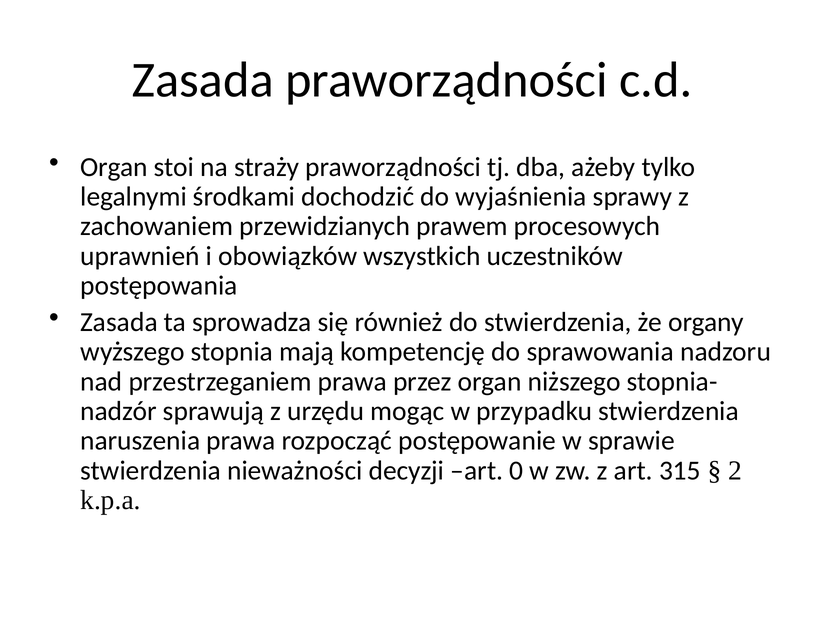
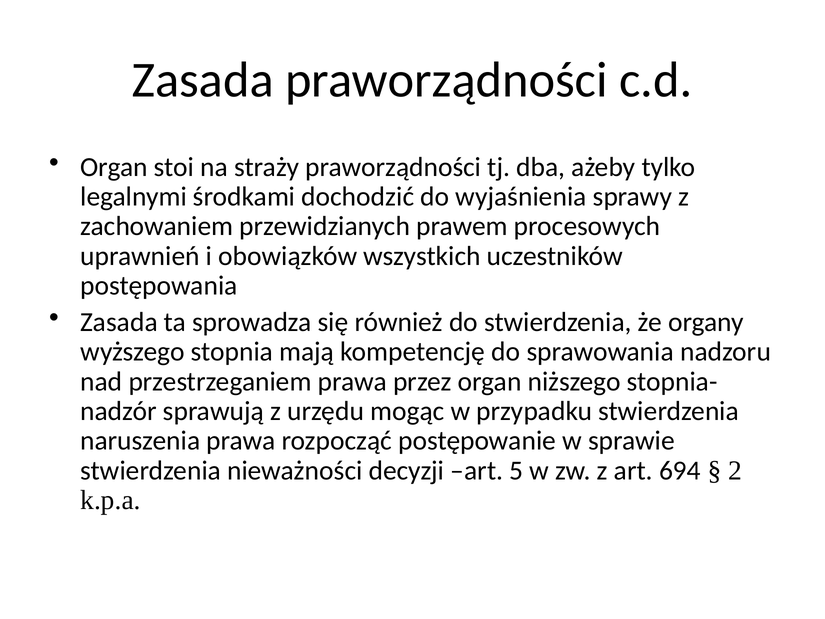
0: 0 -> 5
315: 315 -> 694
